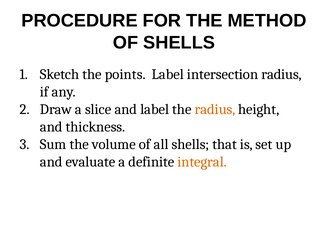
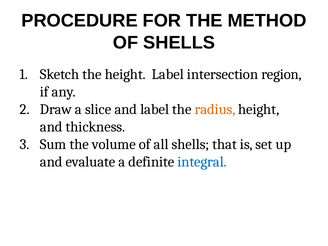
the points: points -> height
intersection radius: radius -> region
integral colour: orange -> blue
